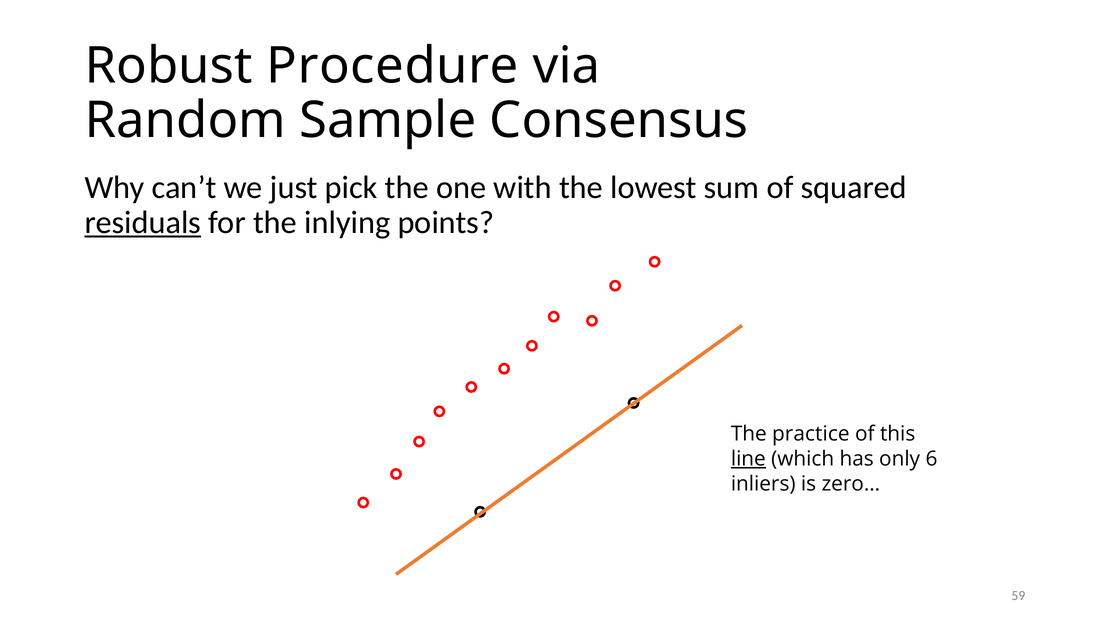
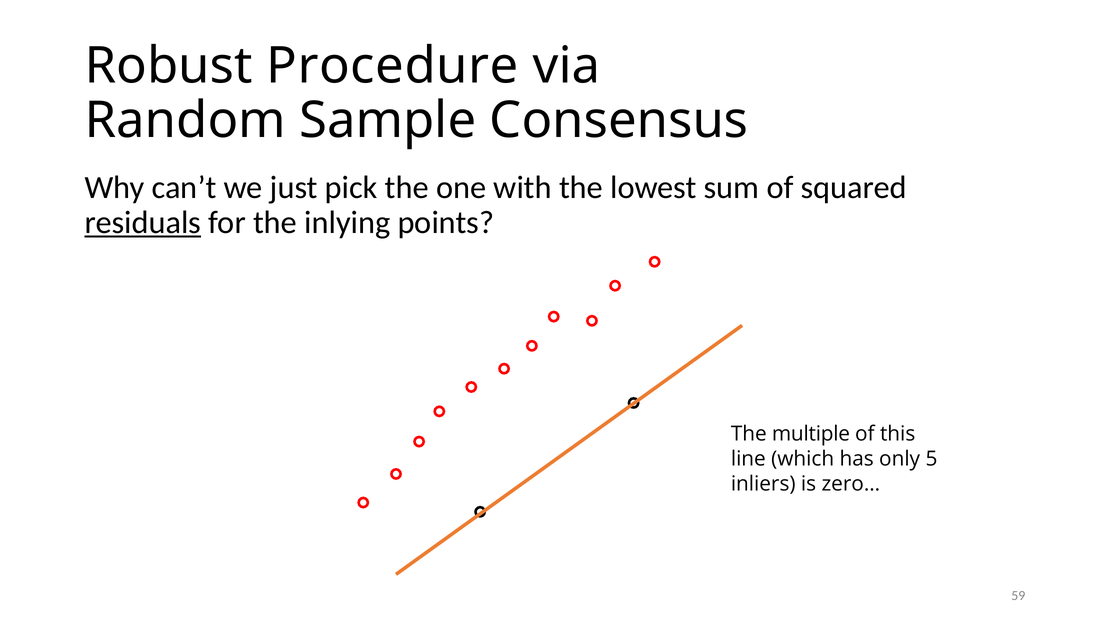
practice: practice -> multiple
line underline: present -> none
6: 6 -> 5
